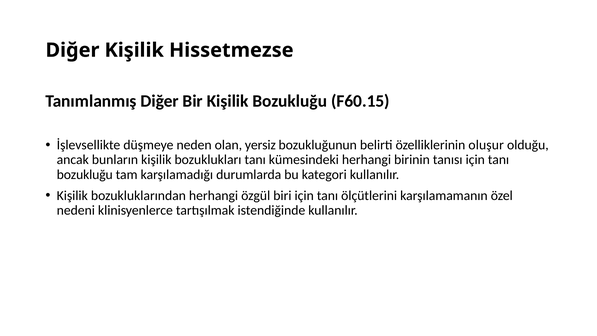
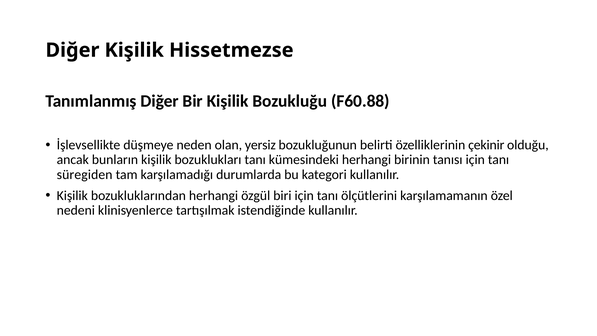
F60.15: F60.15 -> F60.88
oluşur: oluşur -> çekinir
bozukluğu at (85, 174): bozukluğu -> süregiden
